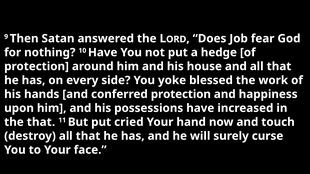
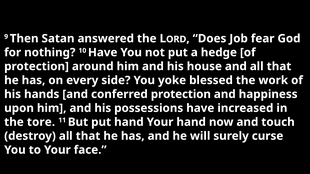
the that: that -> tore
put cried: cried -> hand
